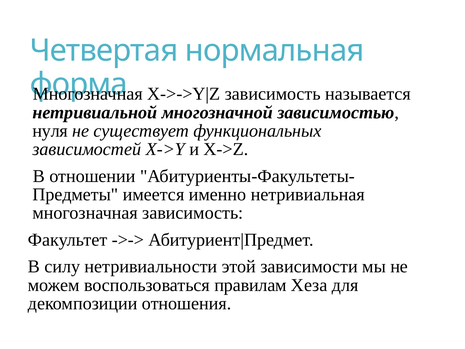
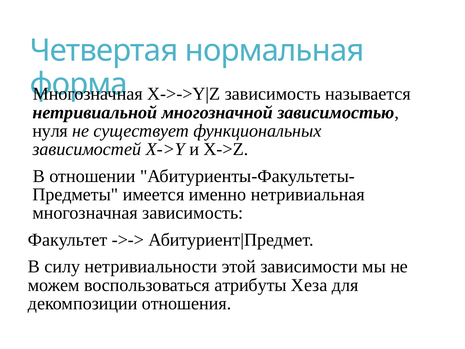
правилам: правилам -> атрибуты
